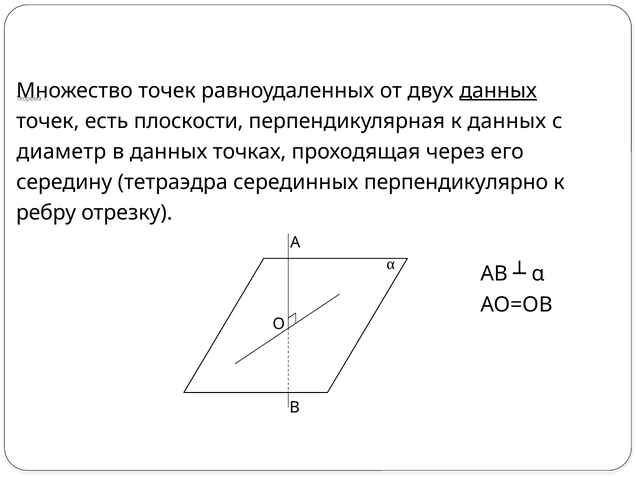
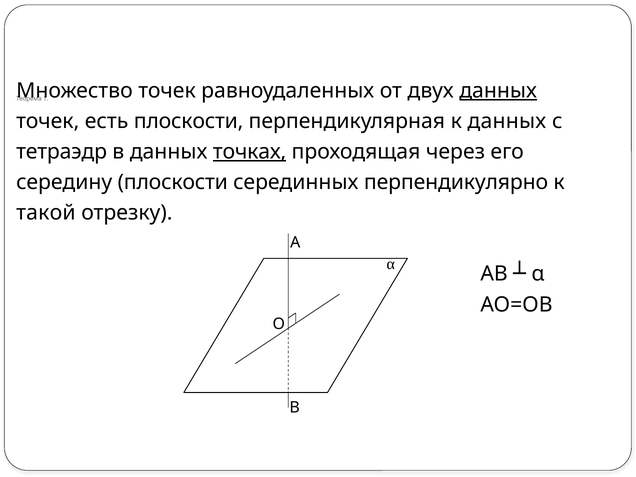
диаметр: диаметр -> тетраэдр
точках underline: none -> present
середину тетраэдра: тетраэдра -> плоскости
ребру: ребру -> такой
